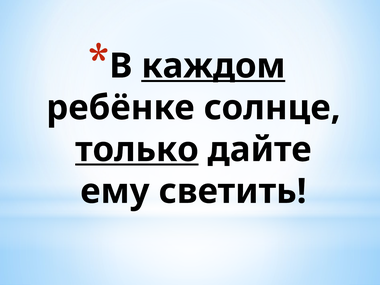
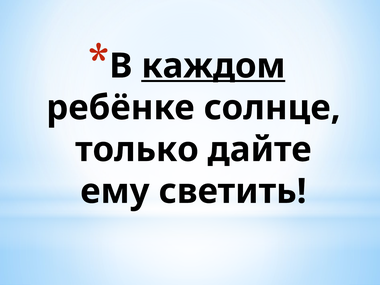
только underline: present -> none
